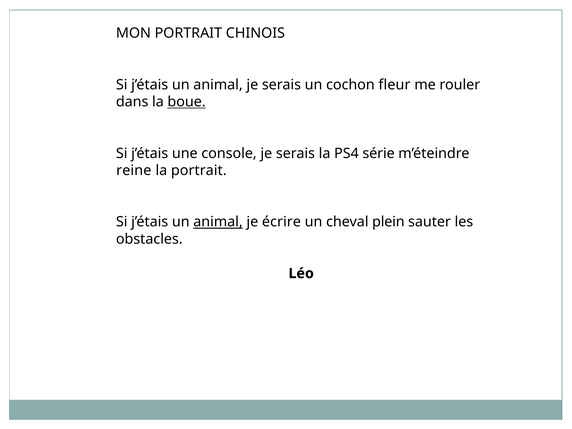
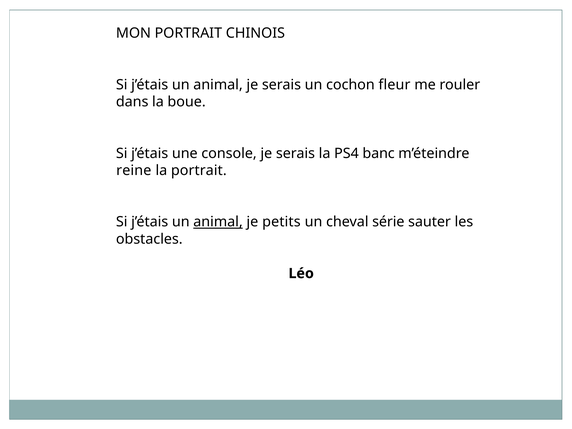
boue underline: present -> none
série: série -> banc
écrire: écrire -> petits
plein: plein -> série
